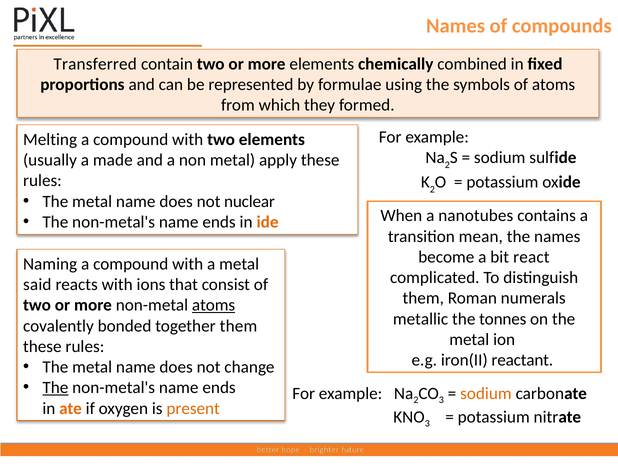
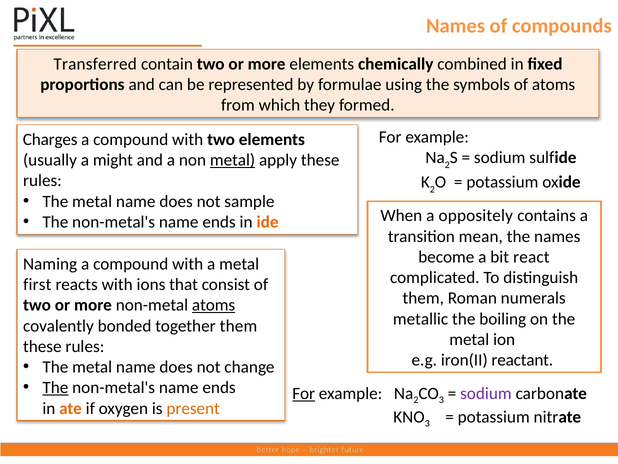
Melting: Melting -> Charges
made: made -> might
metal at (233, 160) underline: none -> present
nuclear: nuclear -> sample
nanotubes: nanotubes -> oppositely
said: said -> first
tonnes: tonnes -> boiling
For at (304, 393) underline: none -> present
sodium at (486, 393) colour: orange -> purple
